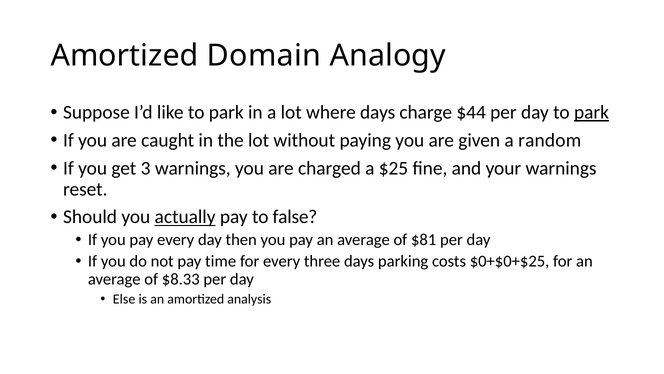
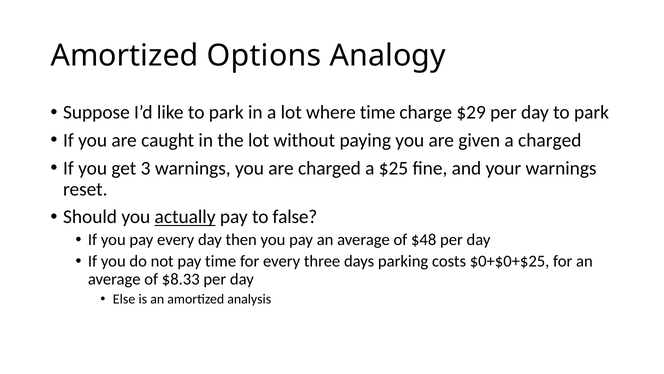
Domain: Domain -> Options
where days: days -> time
$44: $44 -> $29
park at (592, 112) underline: present -> none
a random: random -> charged
$81: $81 -> $48
